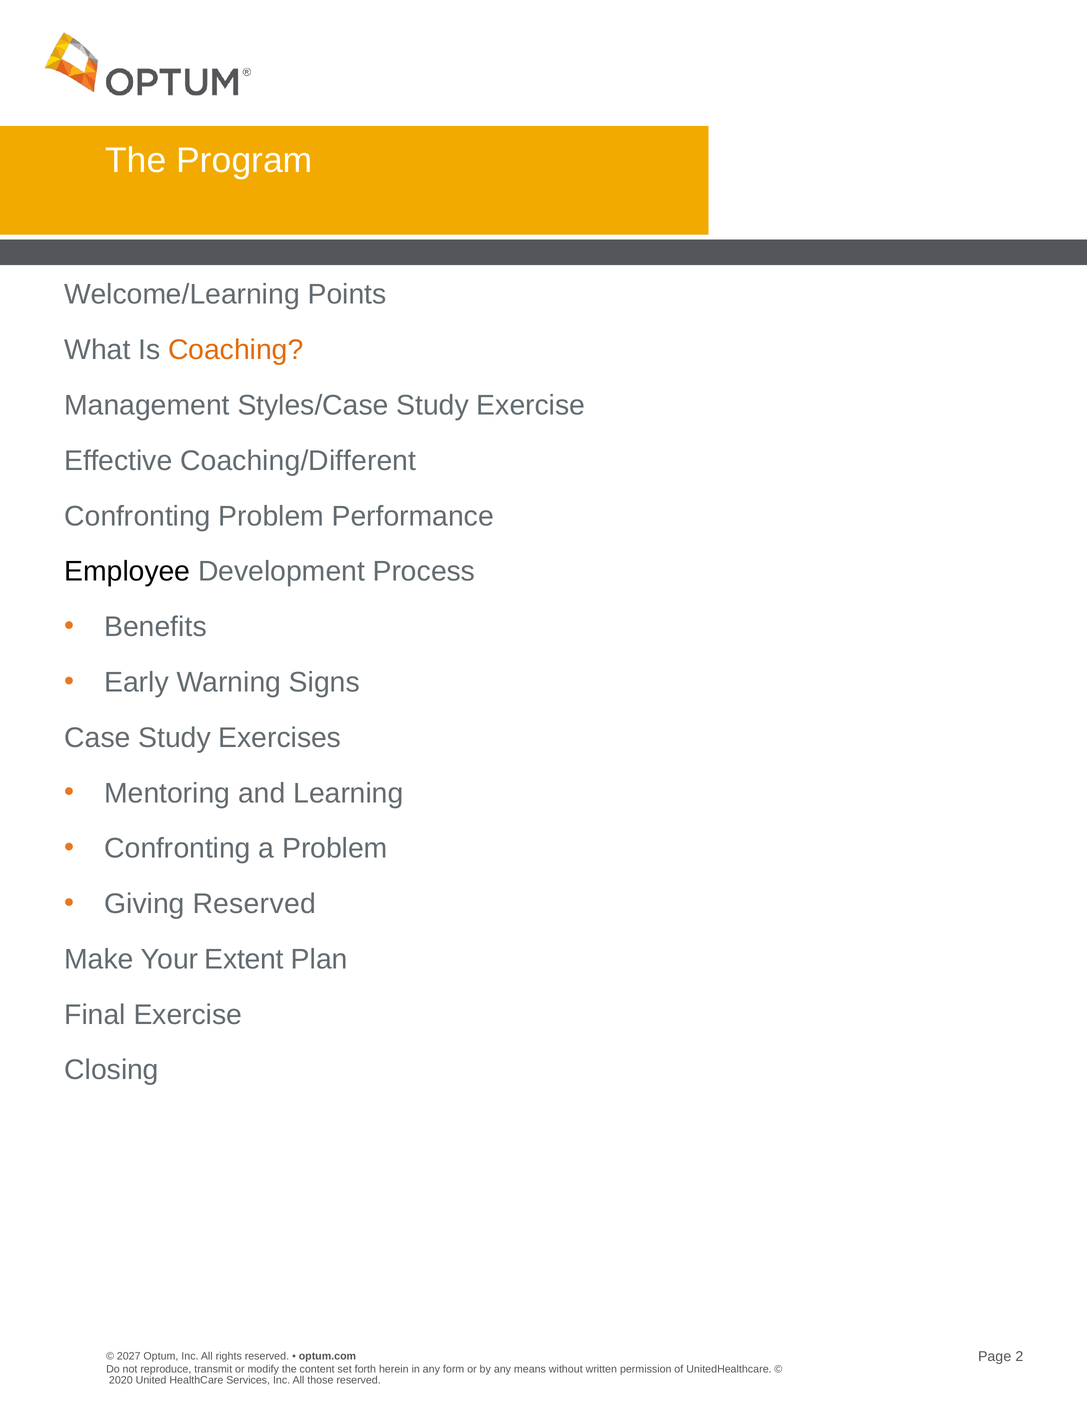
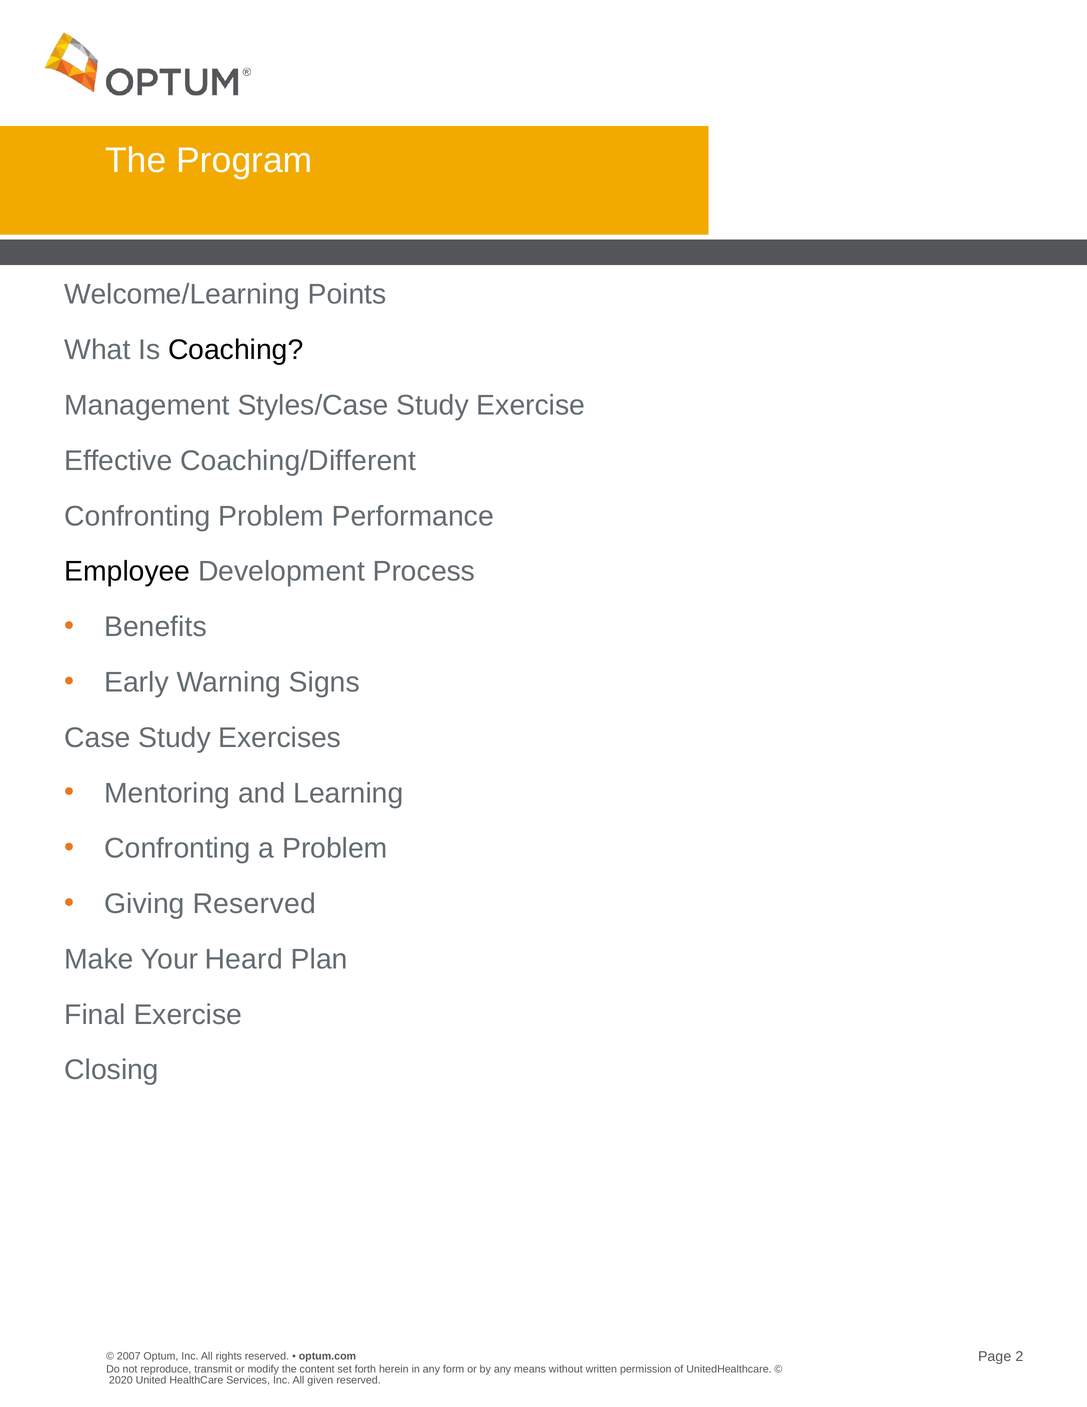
Coaching colour: orange -> black
Extent: Extent -> Heard
2027: 2027 -> 2007
those: those -> given
